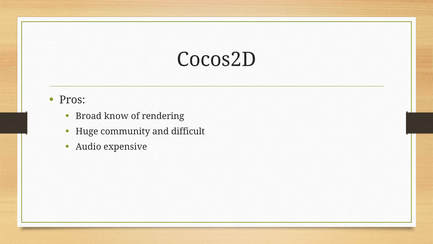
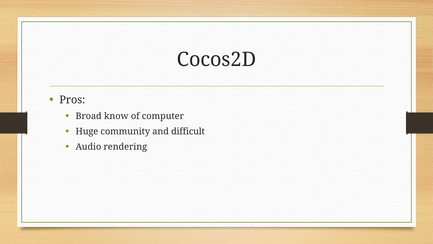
rendering: rendering -> computer
expensive: expensive -> rendering
